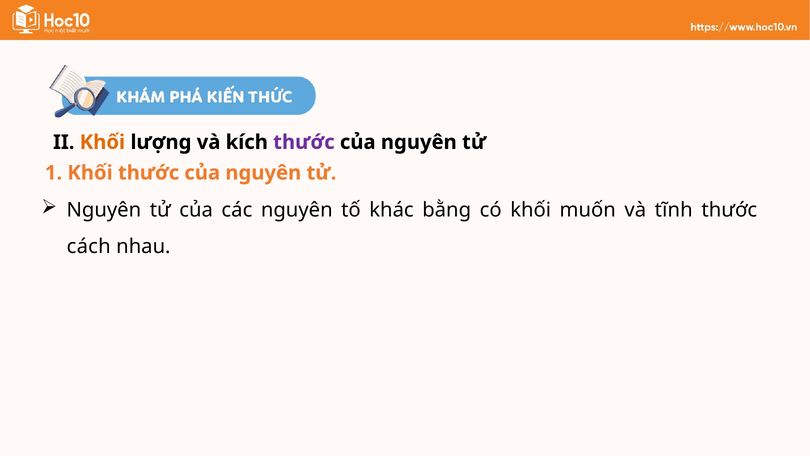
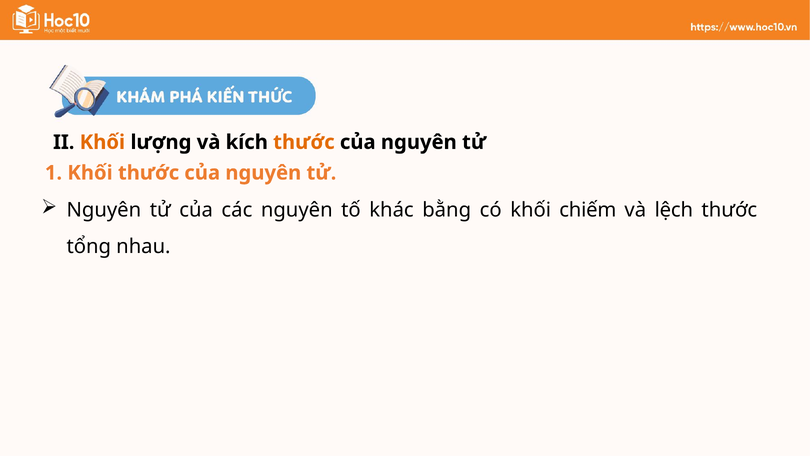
thước at (304, 142) colour: purple -> orange
muốn: muốn -> chiếm
tĩnh: tĩnh -> lệch
cách: cách -> tổng
